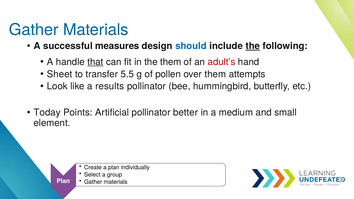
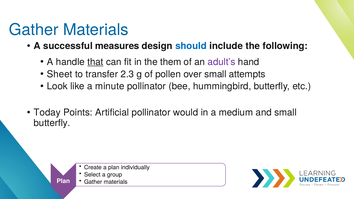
the at (253, 46) underline: present -> none
adult’s colour: red -> purple
5.5: 5.5 -> 2.3
over them: them -> small
results: results -> minute
better: better -> would
element at (52, 123): element -> butterfly
